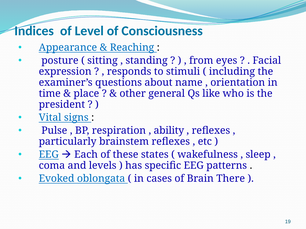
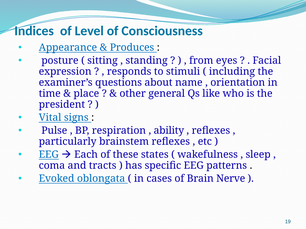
Reaching: Reaching -> Produces
levels: levels -> tracts
There: There -> Nerve
